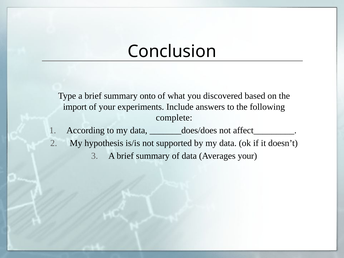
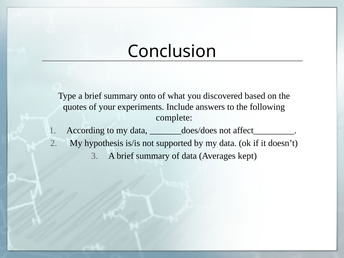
import: import -> quotes
Averages your: your -> kept
